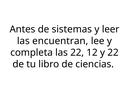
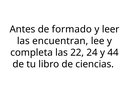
sistemas: sistemas -> formado
12: 12 -> 24
y 22: 22 -> 44
